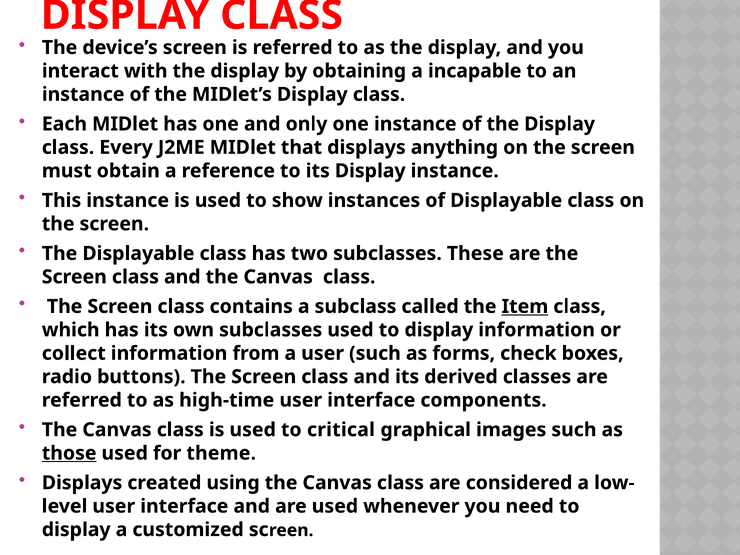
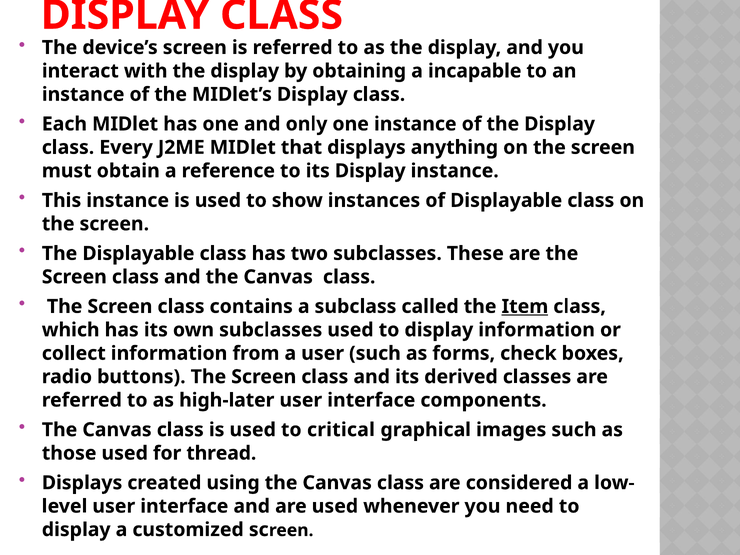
high-time: high-time -> high-later
those underline: present -> none
theme: theme -> thread
